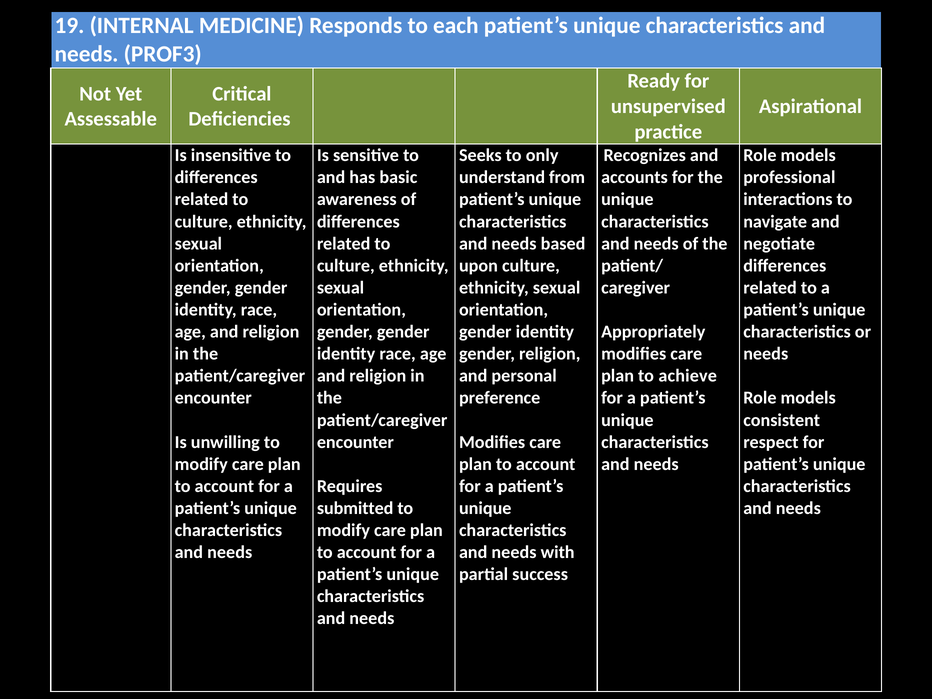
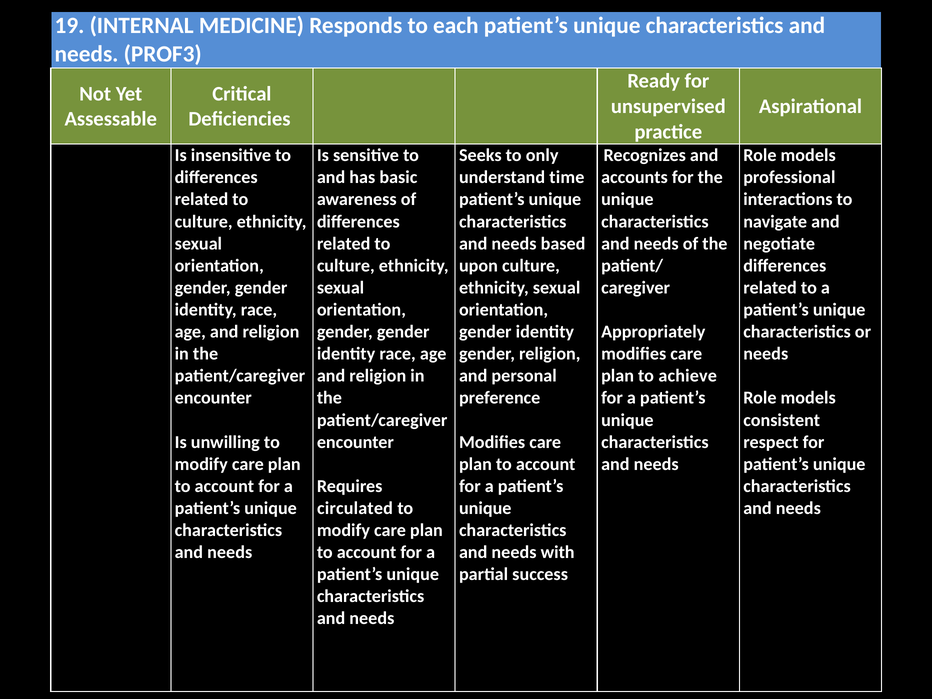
from: from -> time
submitted: submitted -> circulated
